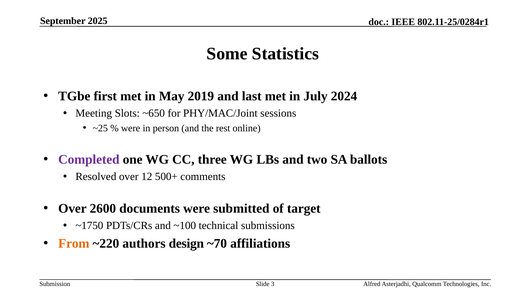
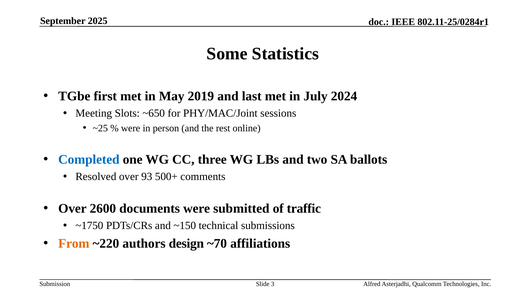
Completed colour: purple -> blue
12: 12 -> 93
target: target -> traffic
~100: ~100 -> ~150
